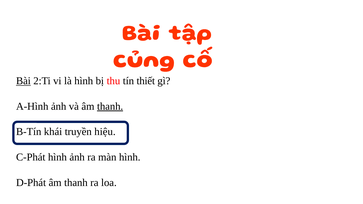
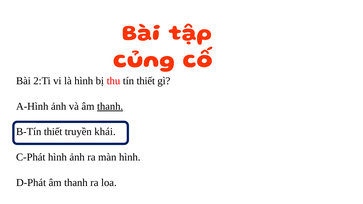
Bài at (23, 81) underline: present -> none
B-Tín khái: khái -> thiết
hiệu: hiệu -> khái
